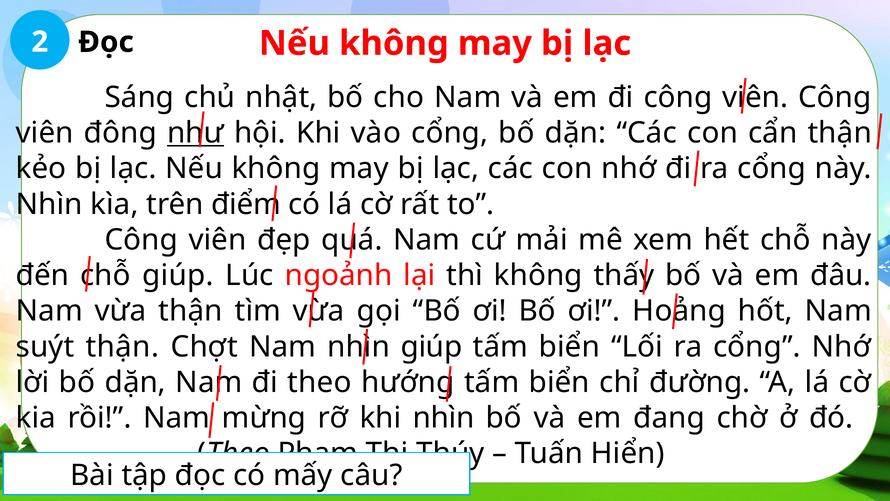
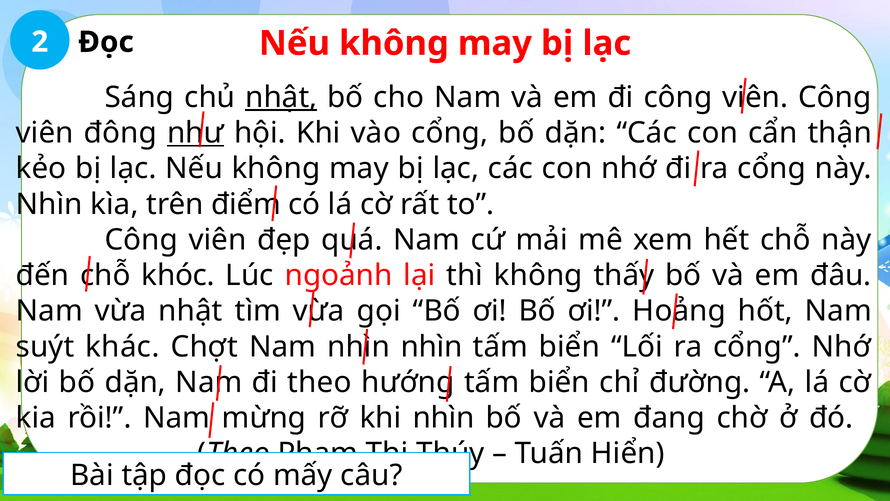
nhật at (281, 97) underline: none -> present
chỗ giúp: giúp -> khóc
vừa thận: thận -> nhật
suýt thận: thận -> khác
nhìn giúp: giúp -> nhìn
